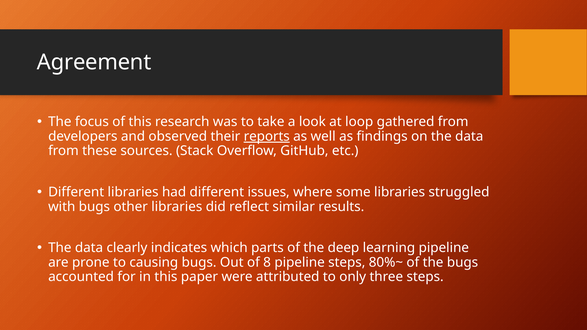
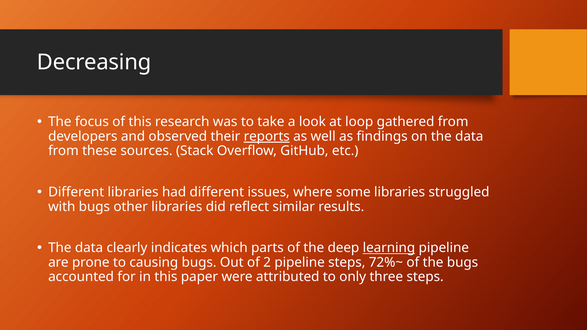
Agreement: Agreement -> Decreasing
learning underline: none -> present
8: 8 -> 2
80%~: 80%~ -> 72%~
